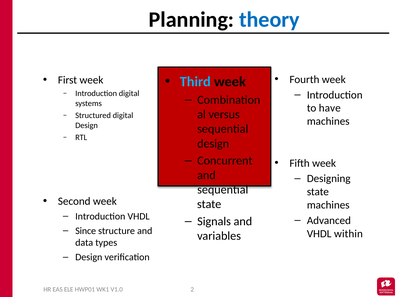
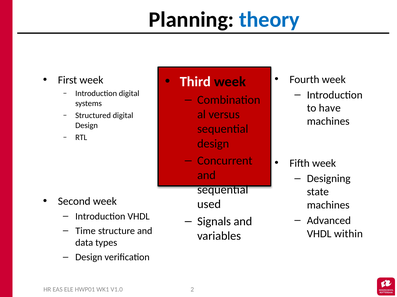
Third colour: light blue -> white
state at (209, 205): state -> used
Since: Since -> Time
